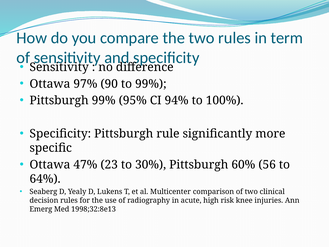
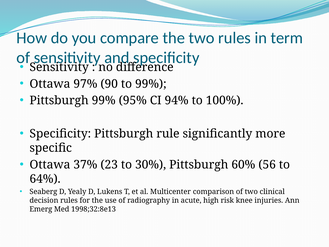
47%: 47% -> 37%
